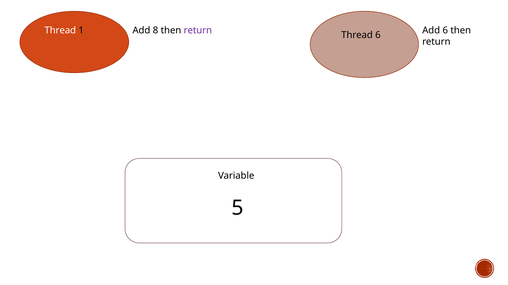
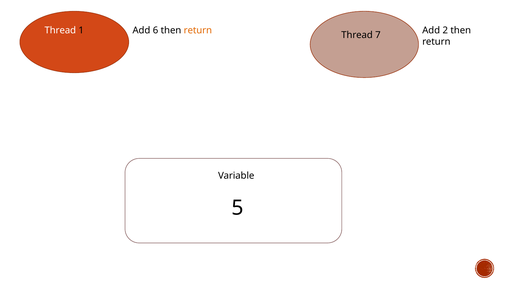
8: 8 -> 6
return at (198, 30) colour: purple -> orange
Thread 6: 6 -> 7
Add 6: 6 -> 2
